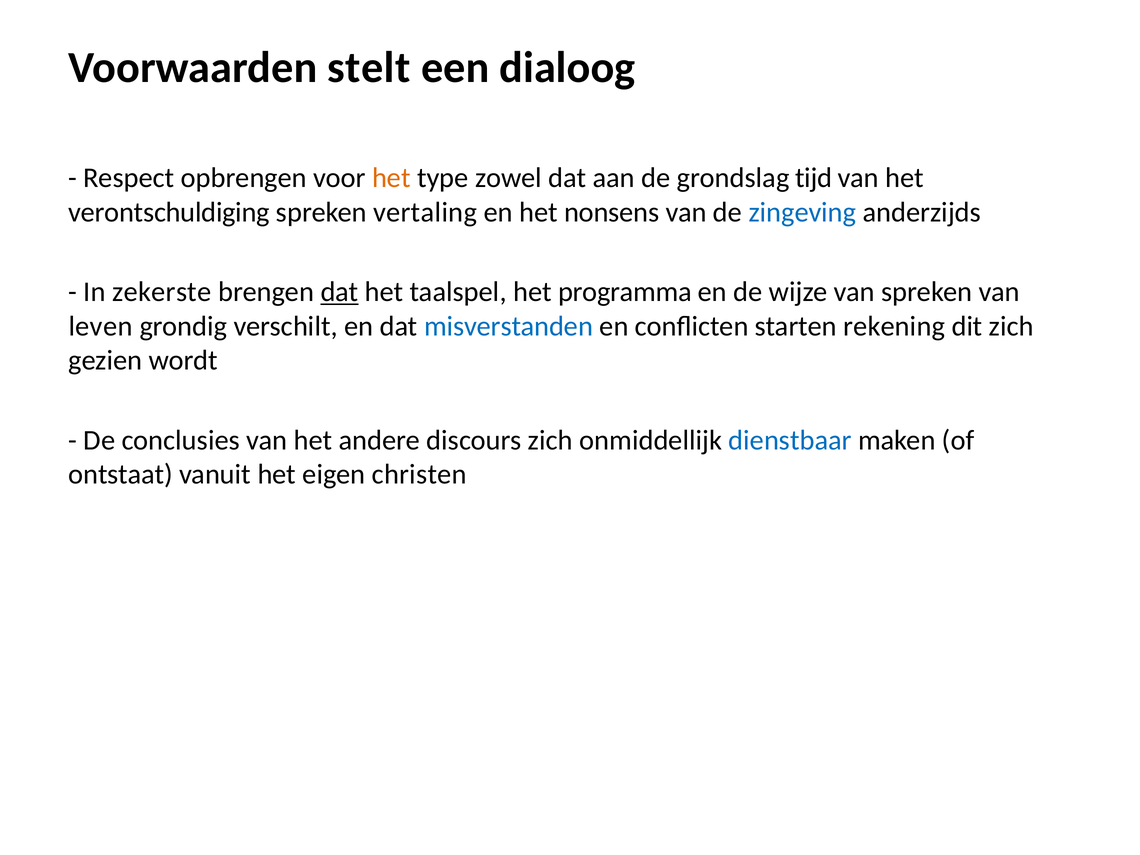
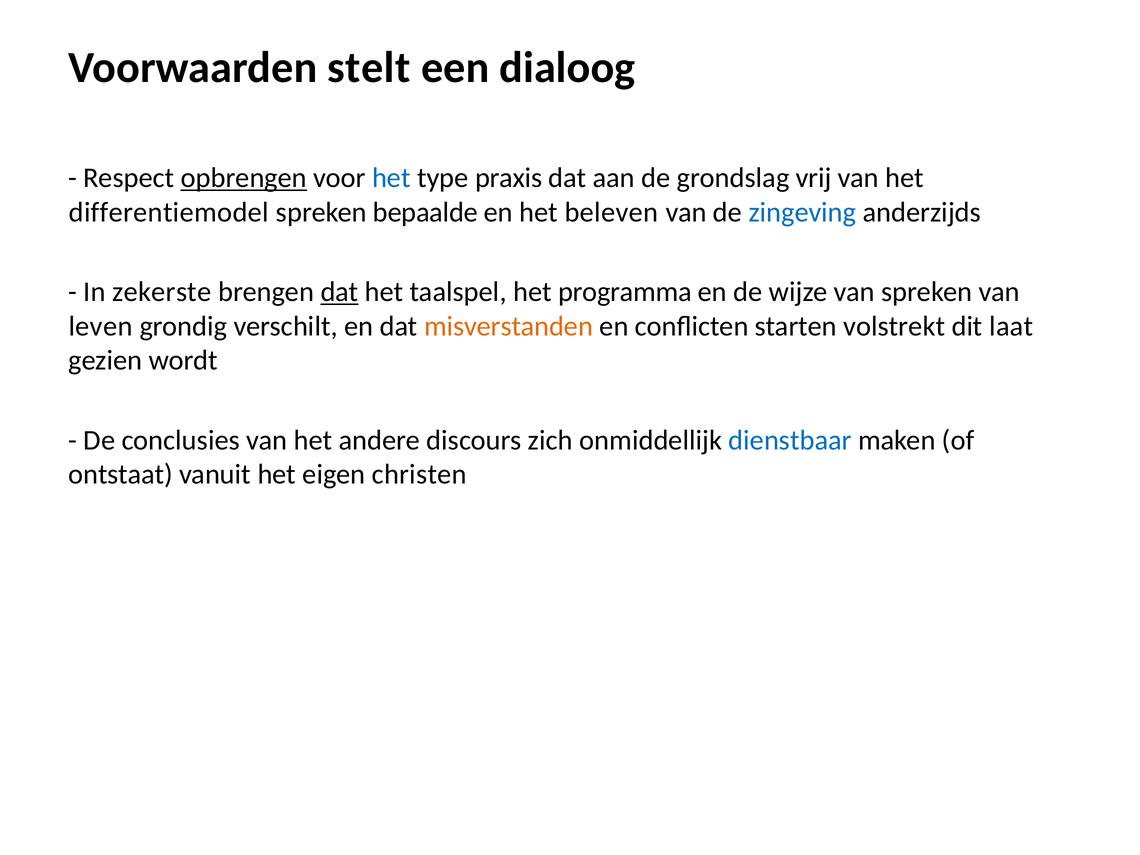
opbrengen underline: none -> present
het at (391, 178) colour: orange -> blue
zowel: zowel -> praxis
tijd: tijd -> vrij
verontschuldiging: verontschuldiging -> differentiemodel
vertaling: vertaling -> bepaalde
nonsens: nonsens -> beleven
misverstanden colour: blue -> orange
rekening: rekening -> volstrekt
dit zich: zich -> laat
